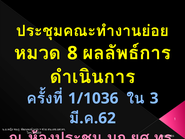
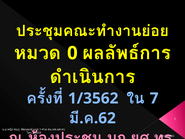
8: 8 -> 0
1/1036: 1/1036 -> 1/3562
3: 3 -> 7
